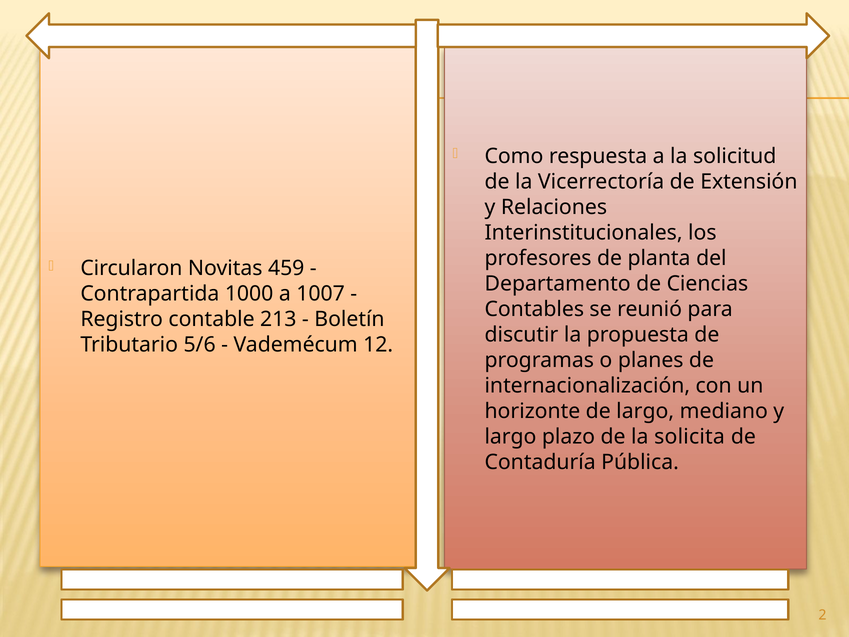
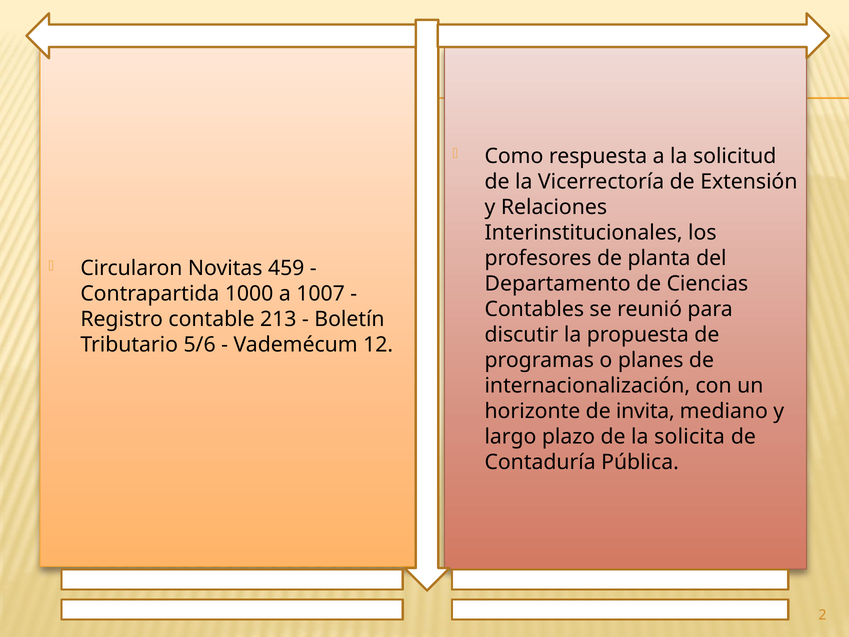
de largo: largo -> invita
